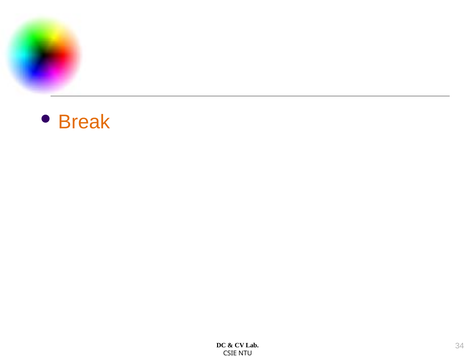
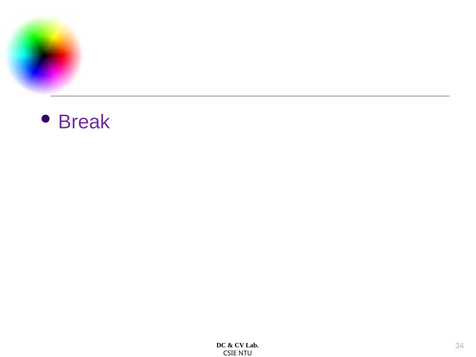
Break colour: orange -> purple
